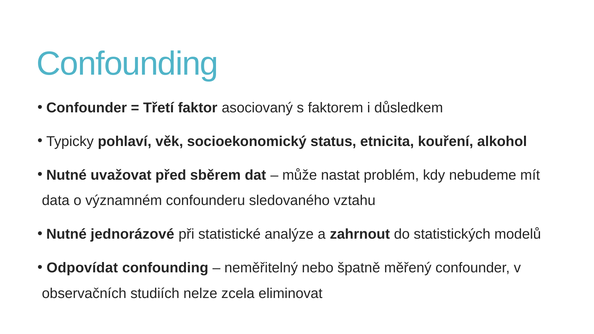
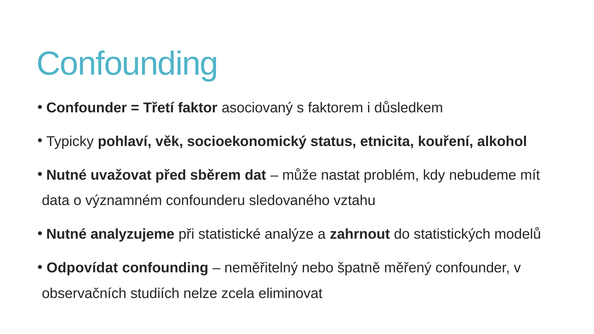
jednorázové: jednorázové -> analyzujeme
